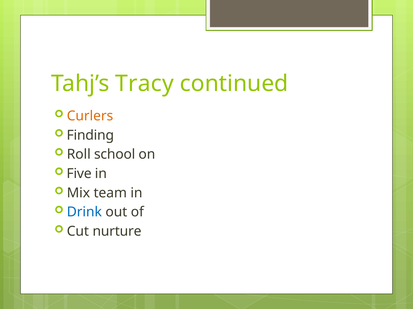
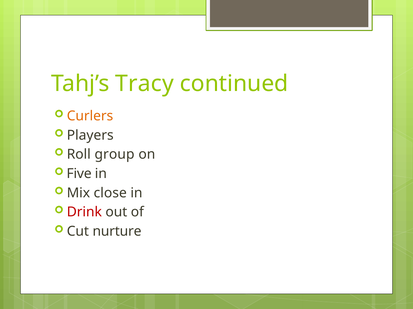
Finding: Finding -> Players
school: school -> group
team: team -> close
Drink colour: blue -> red
